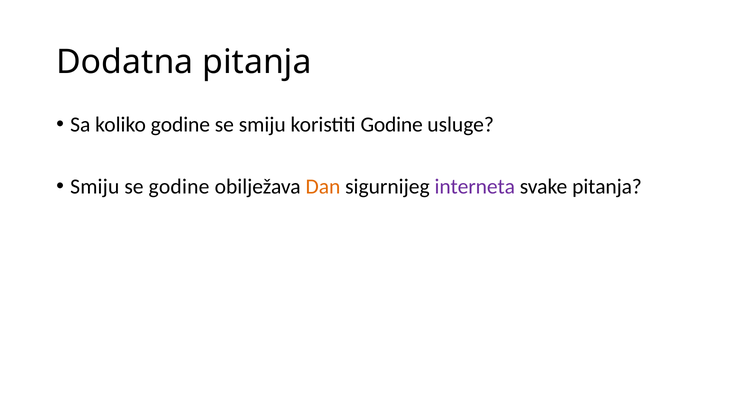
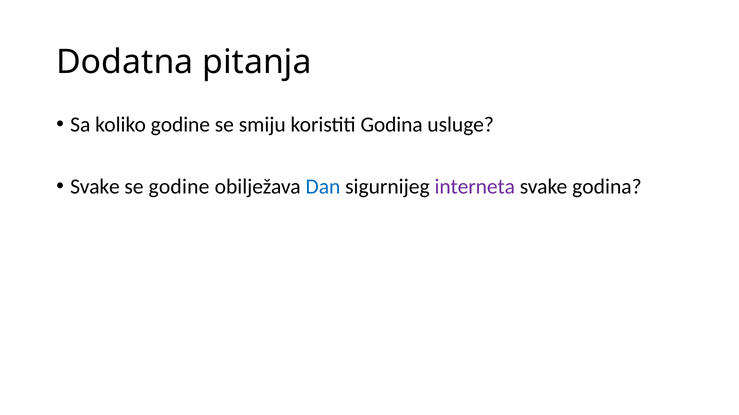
koristiti Godine: Godine -> Godina
Smiju at (95, 187): Smiju -> Svake
Dan colour: orange -> blue
svake pitanja: pitanja -> godina
